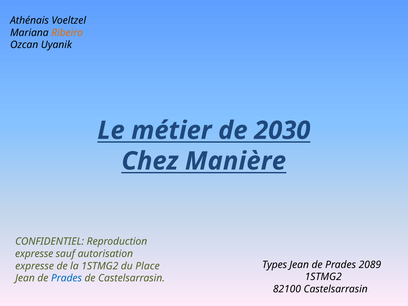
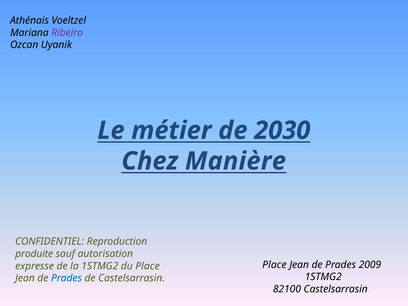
Ribeiro colour: orange -> purple
expresse at (34, 254): expresse -> produite
Types at (275, 265): Types -> Place
2089: 2089 -> 2009
